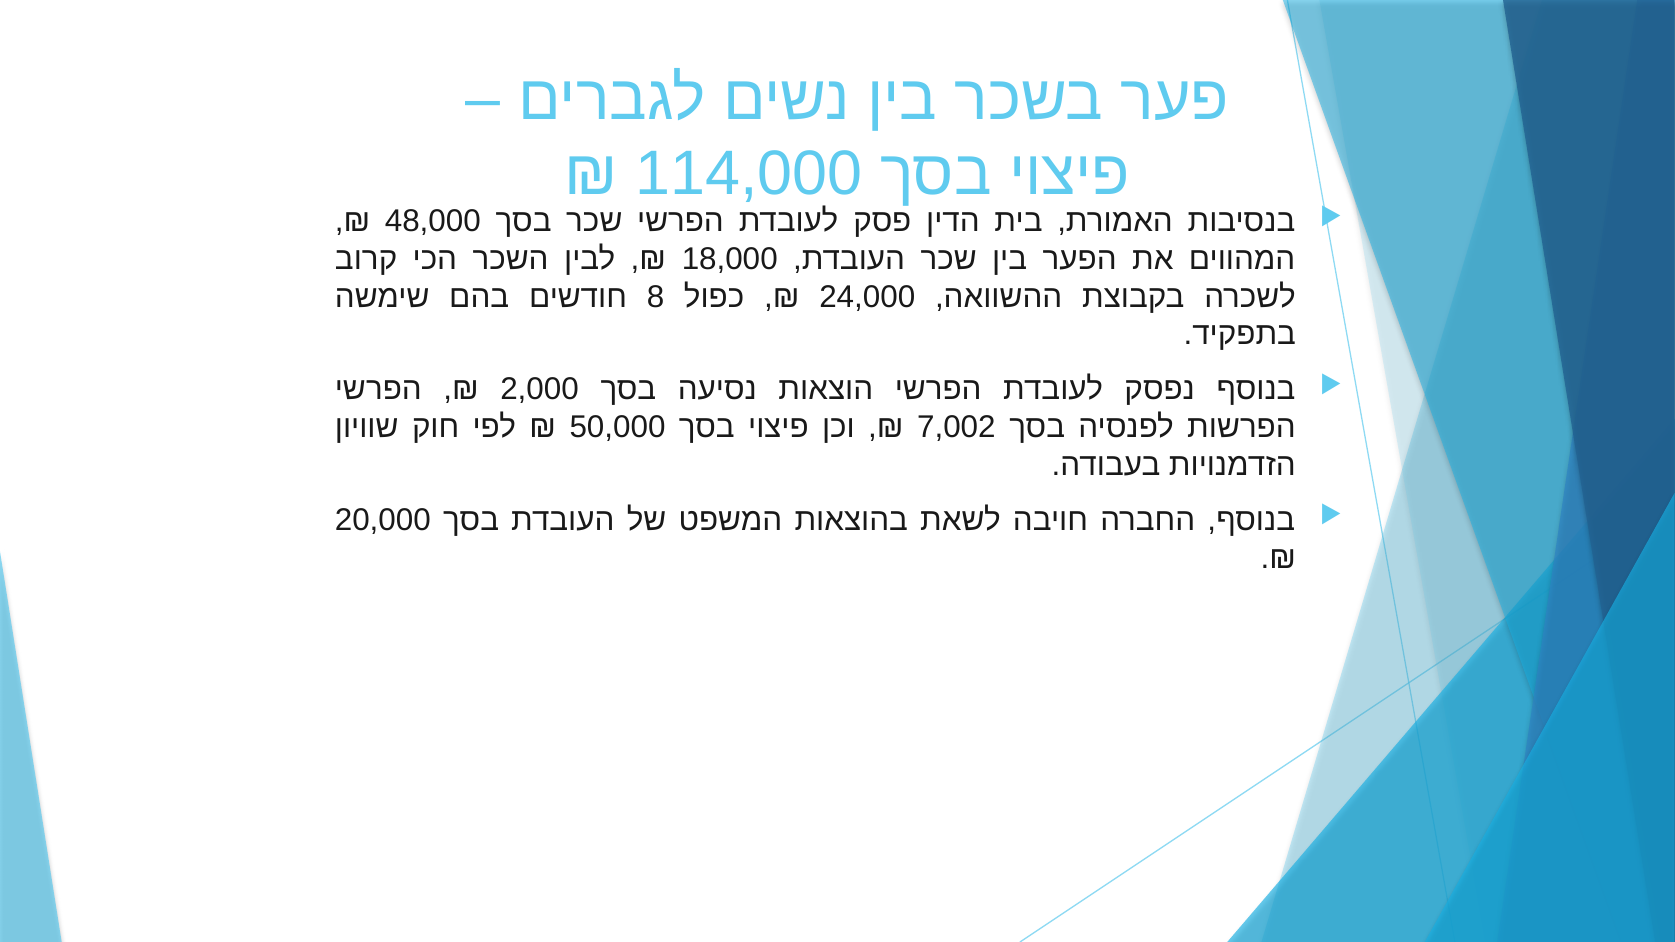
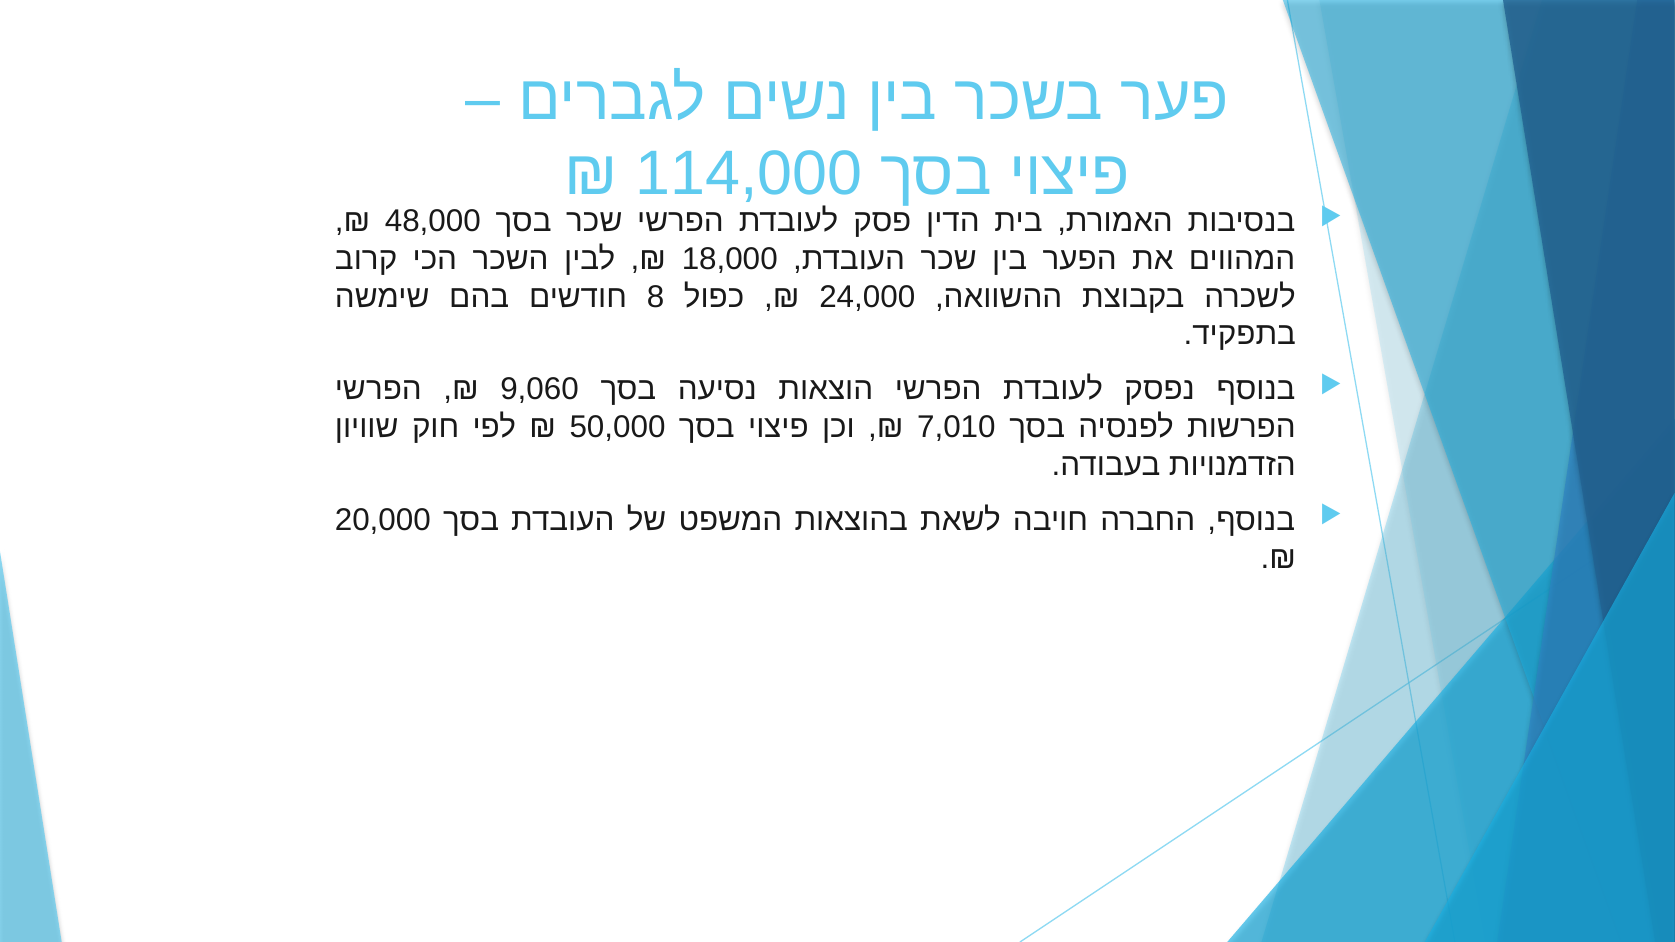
2,000: 2,000 -> 9,060
7,002: 7,002 -> 7,010
